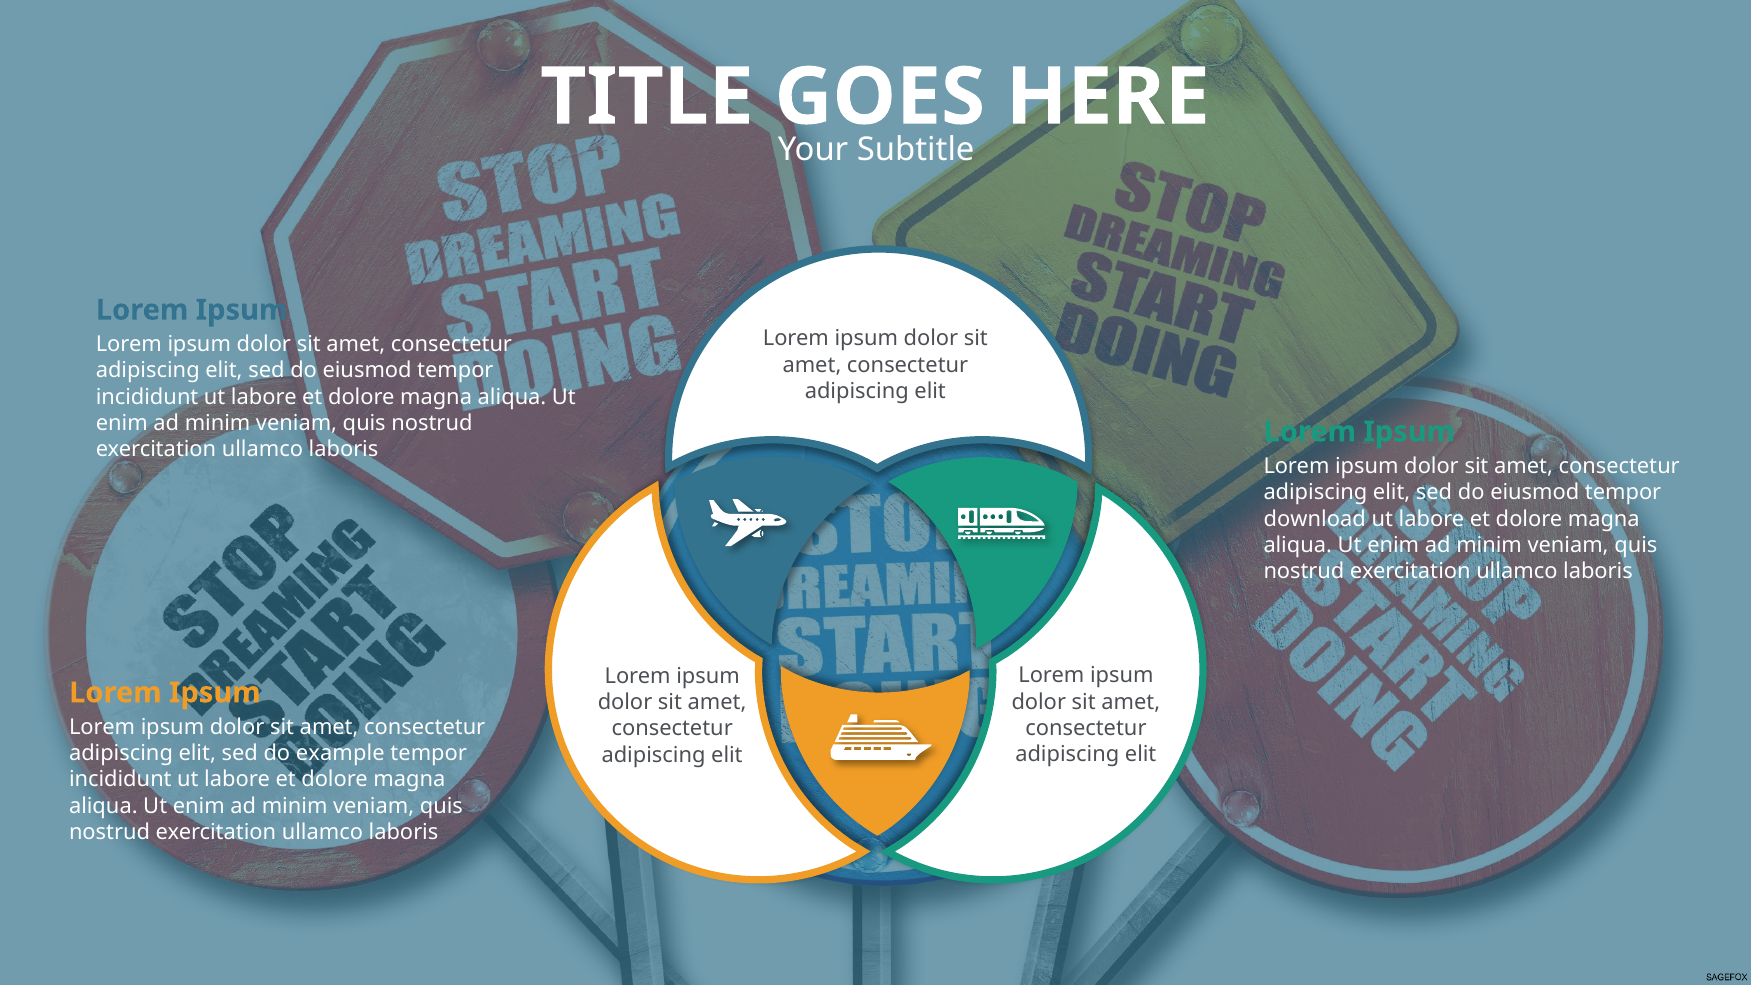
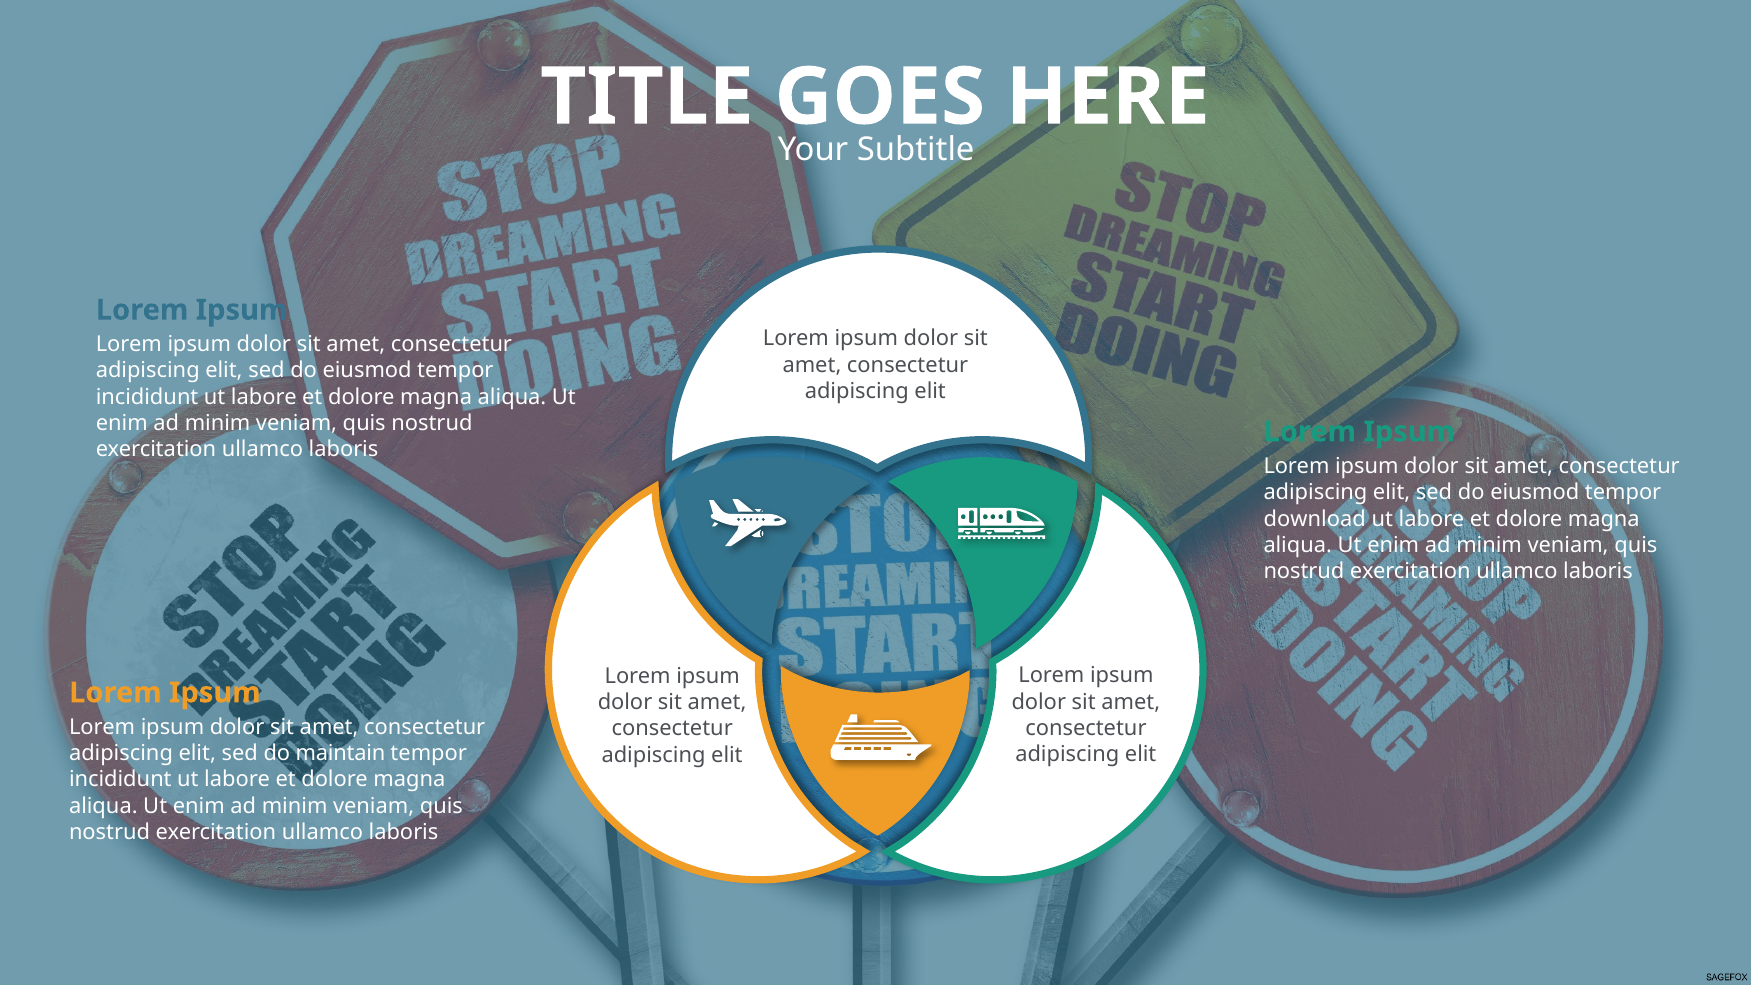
example: example -> maintain
